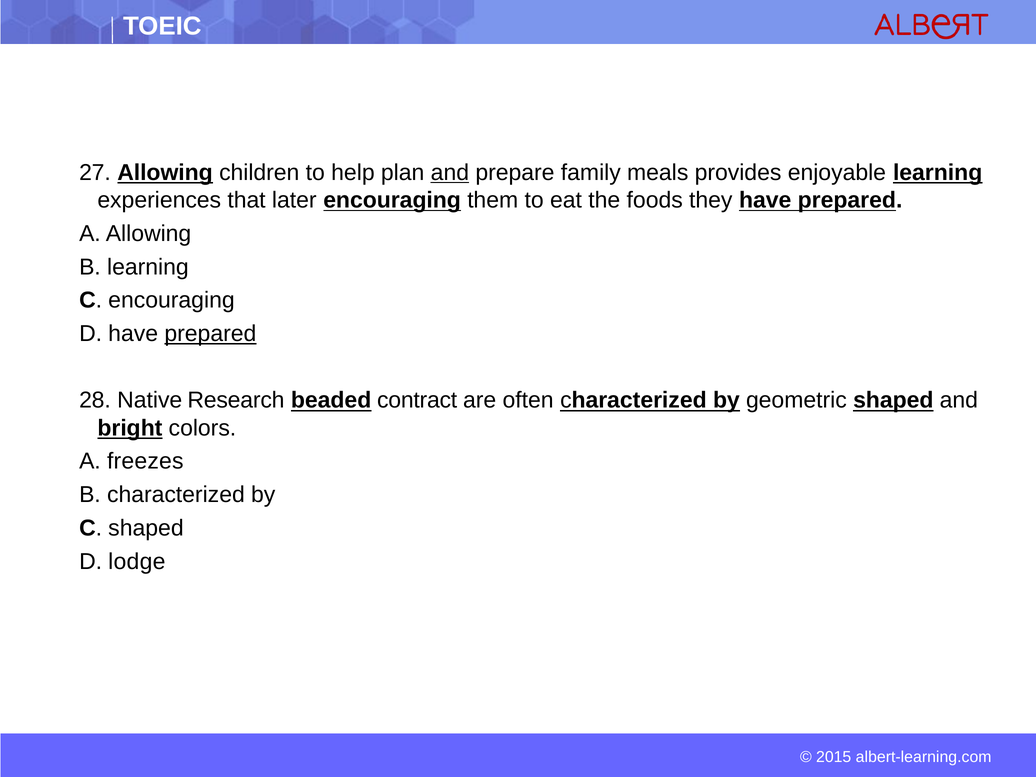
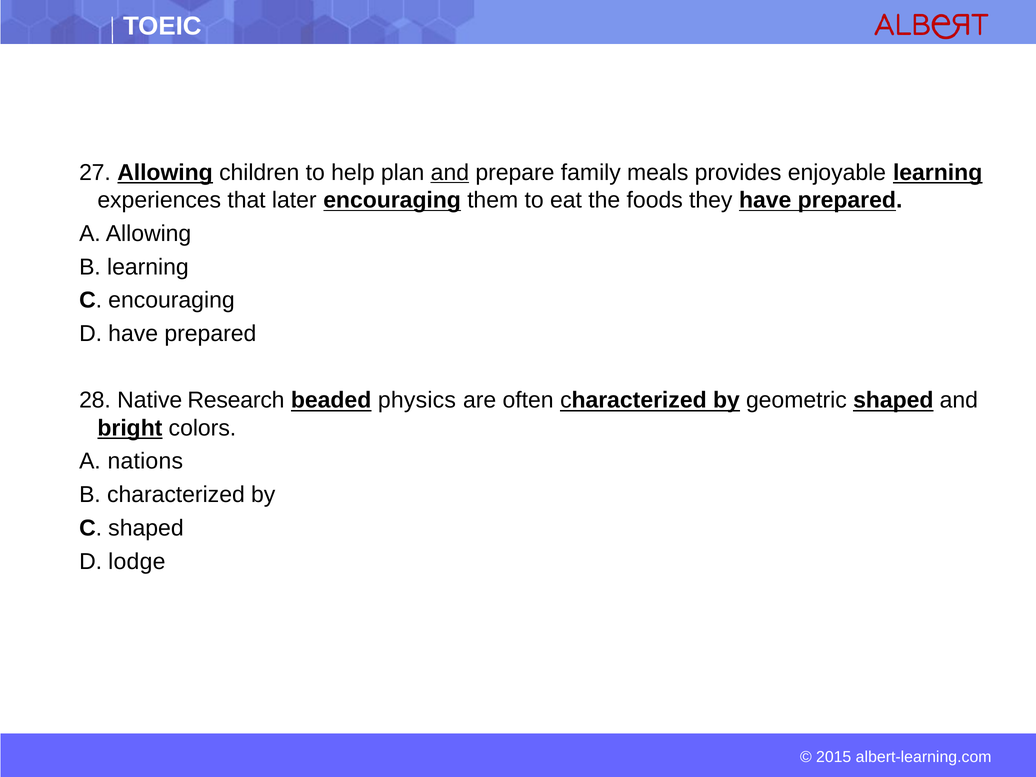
prepared at (210, 334) underline: present -> none
contract: contract -> physics
freezes: freezes -> nations
